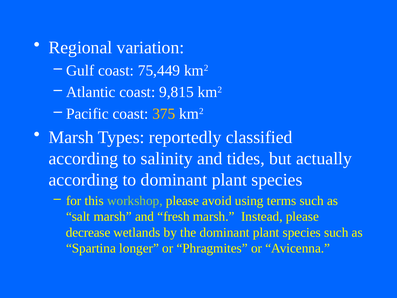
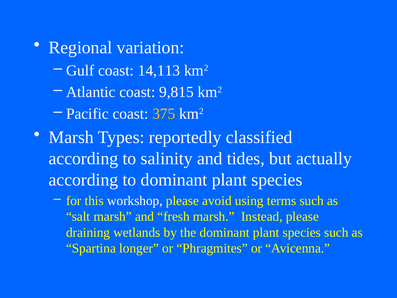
75,449: 75,449 -> 14,113
workshop colour: light green -> white
decrease: decrease -> draining
